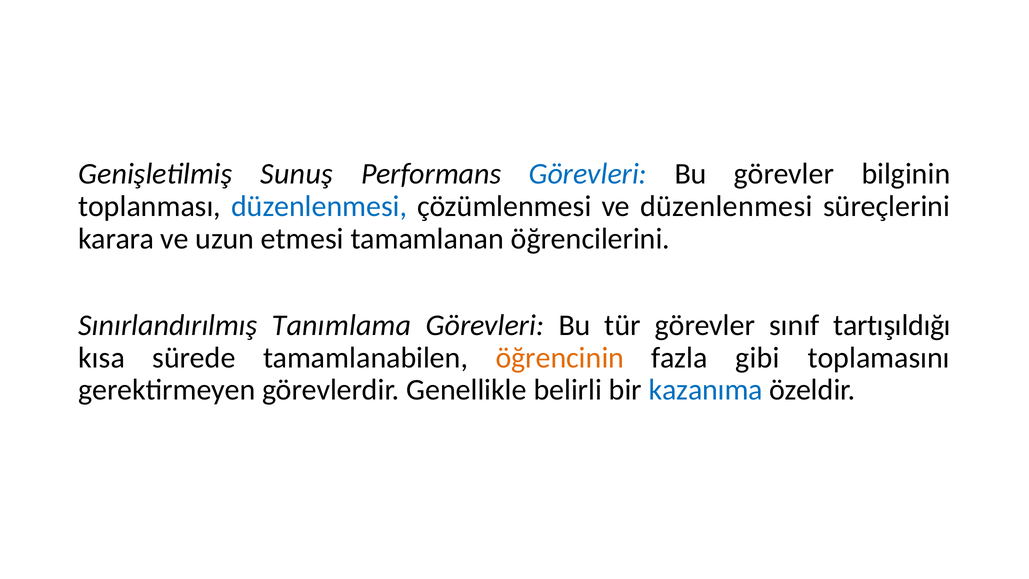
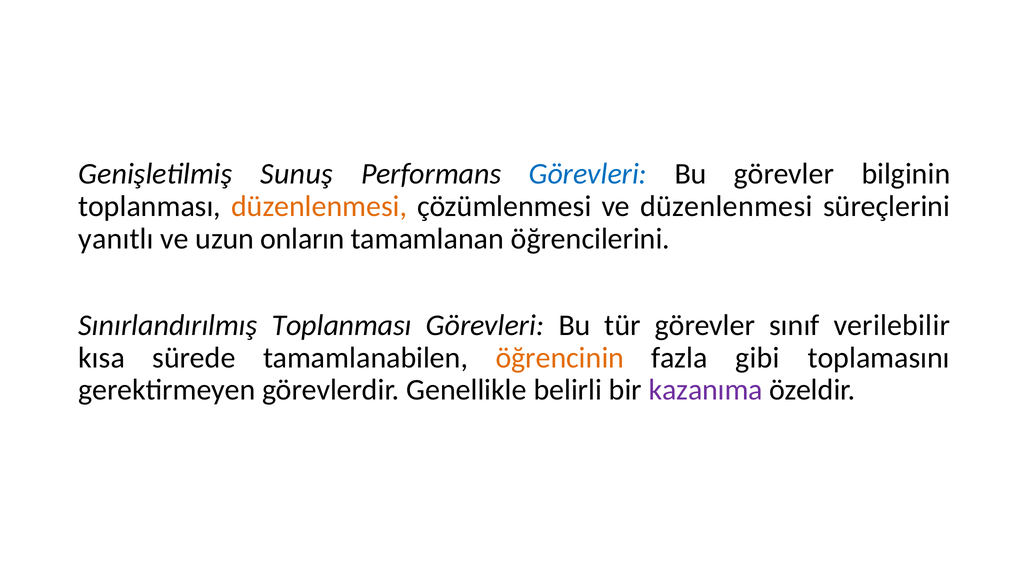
düzenlenmesi at (319, 206) colour: blue -> orange
karara: karara -> yanıtlı
etmesi: etmesi -> onların
Sınırlandırılmış Tanımlama: Tanımlama -> Toplanması
tartışıldığı: tartışıldığı -> verilebilir
kazanıma colour: blue -> purple
